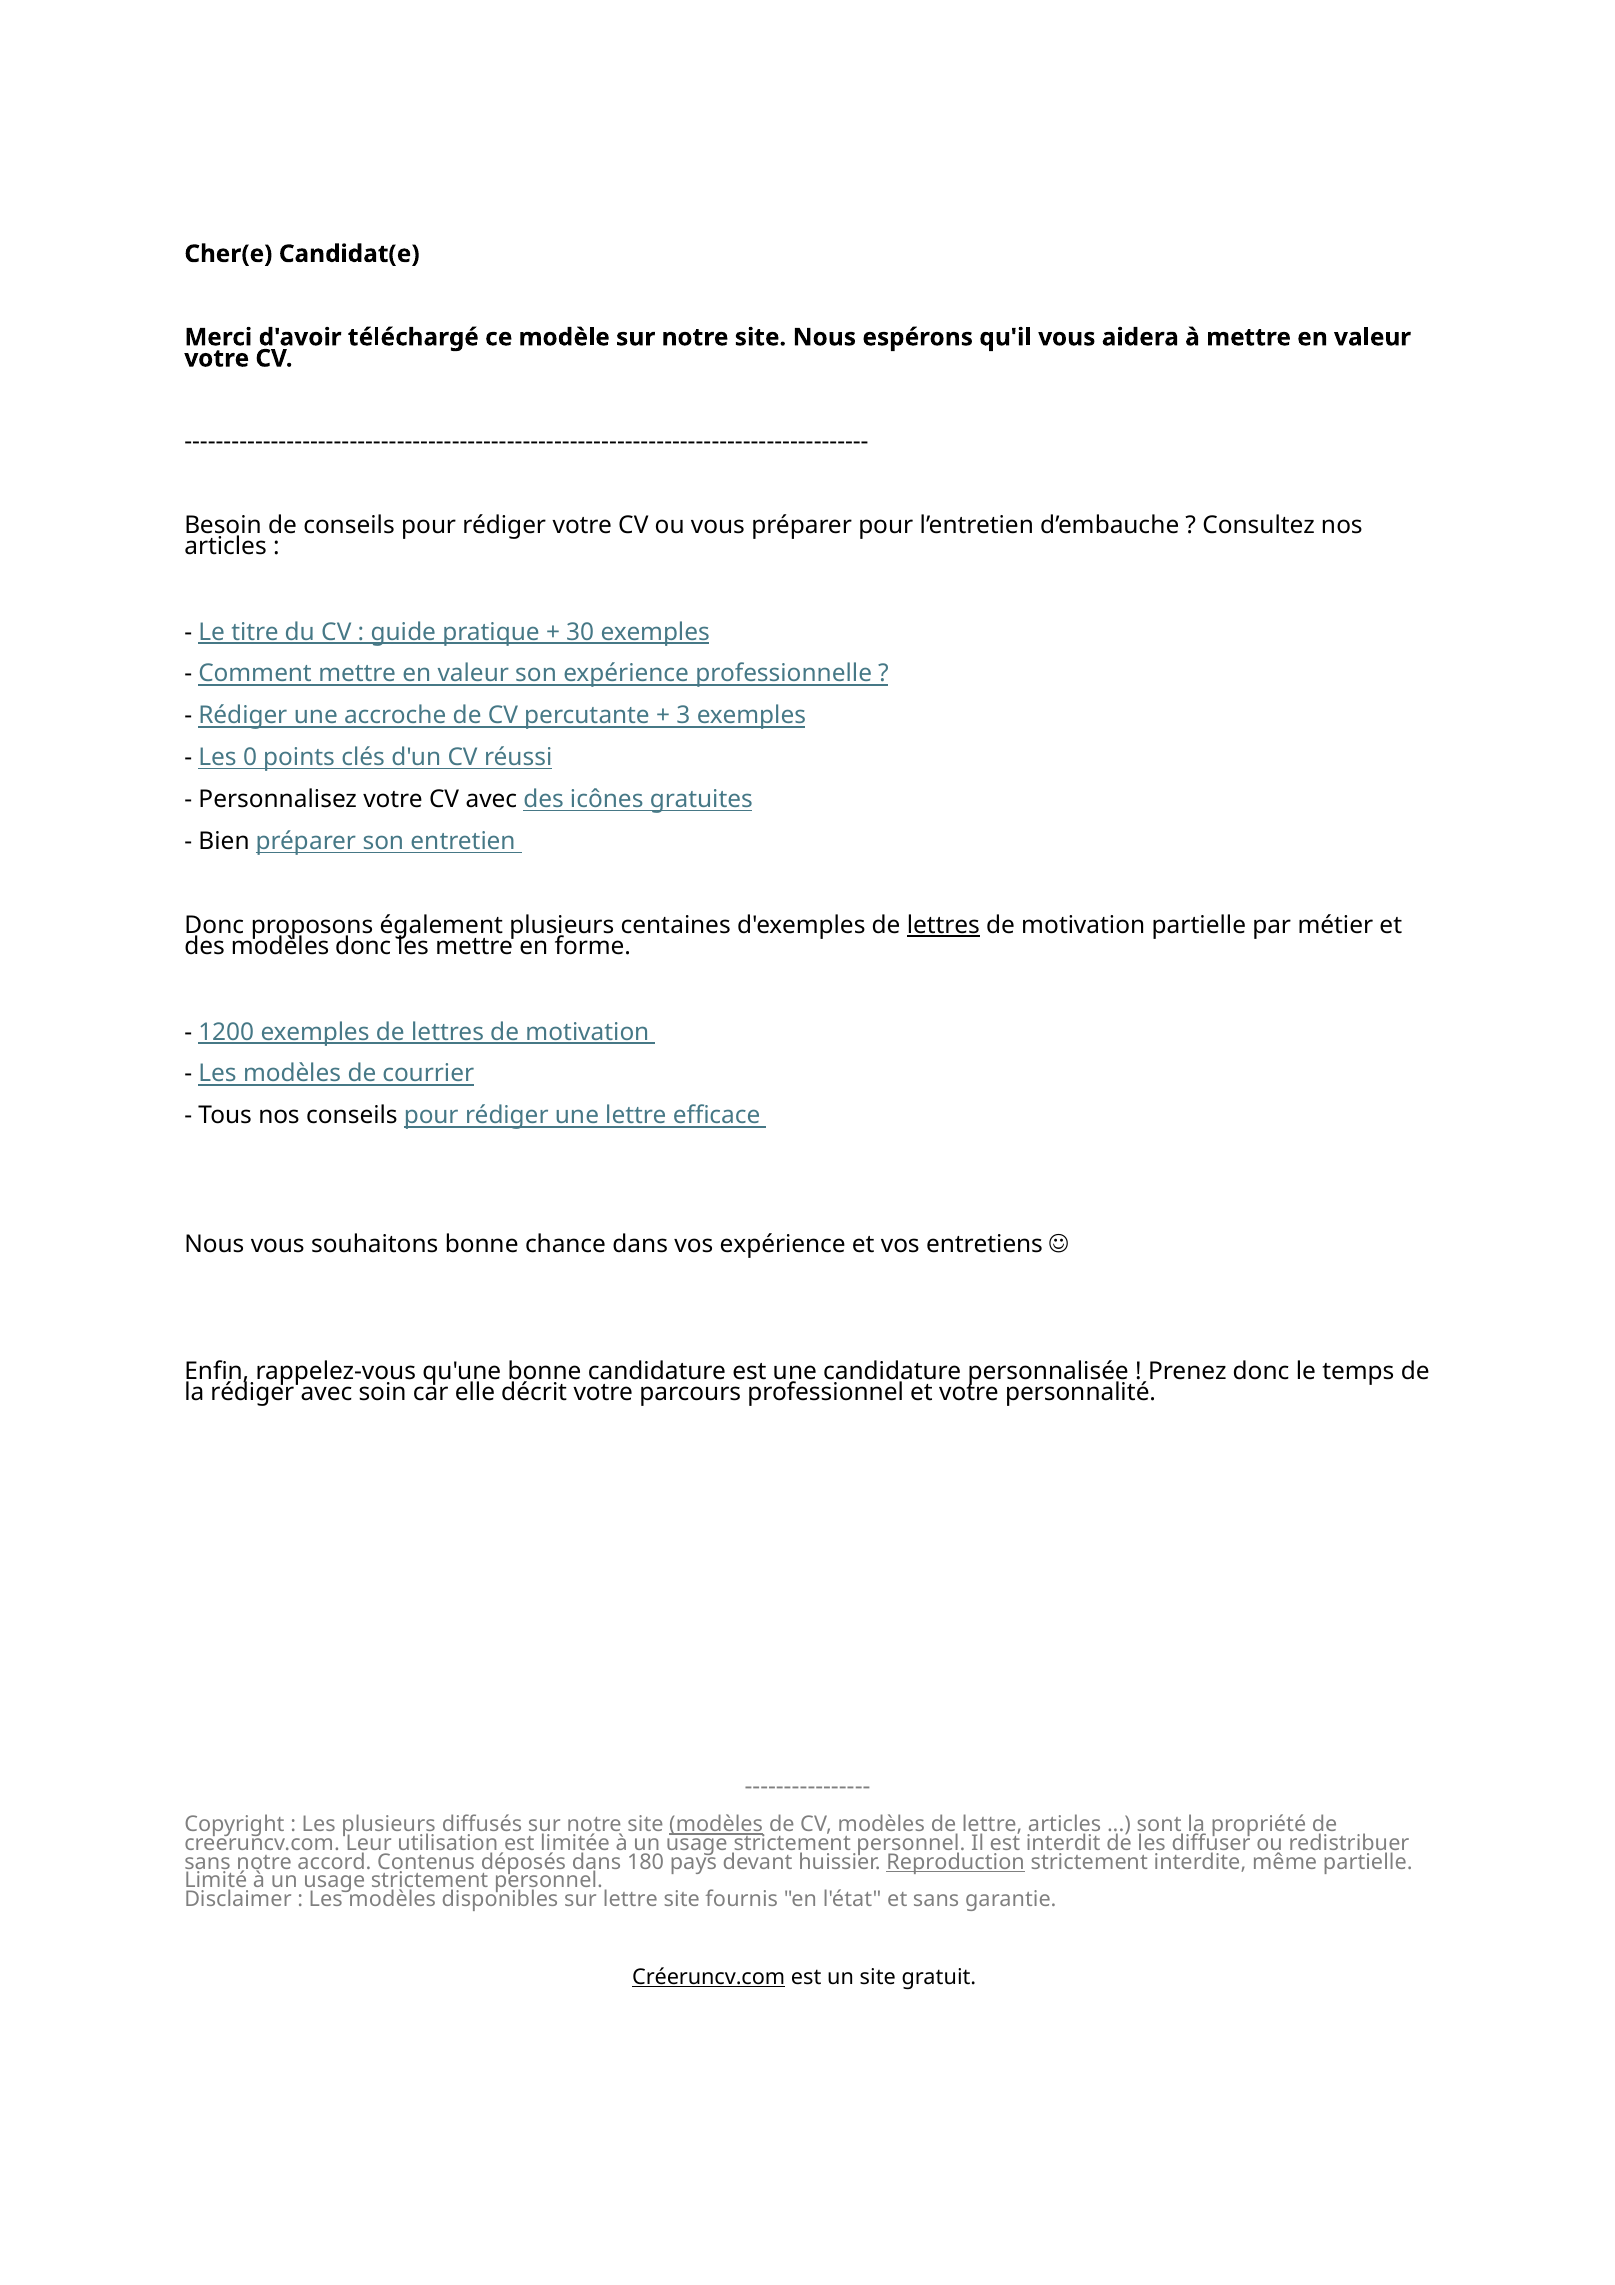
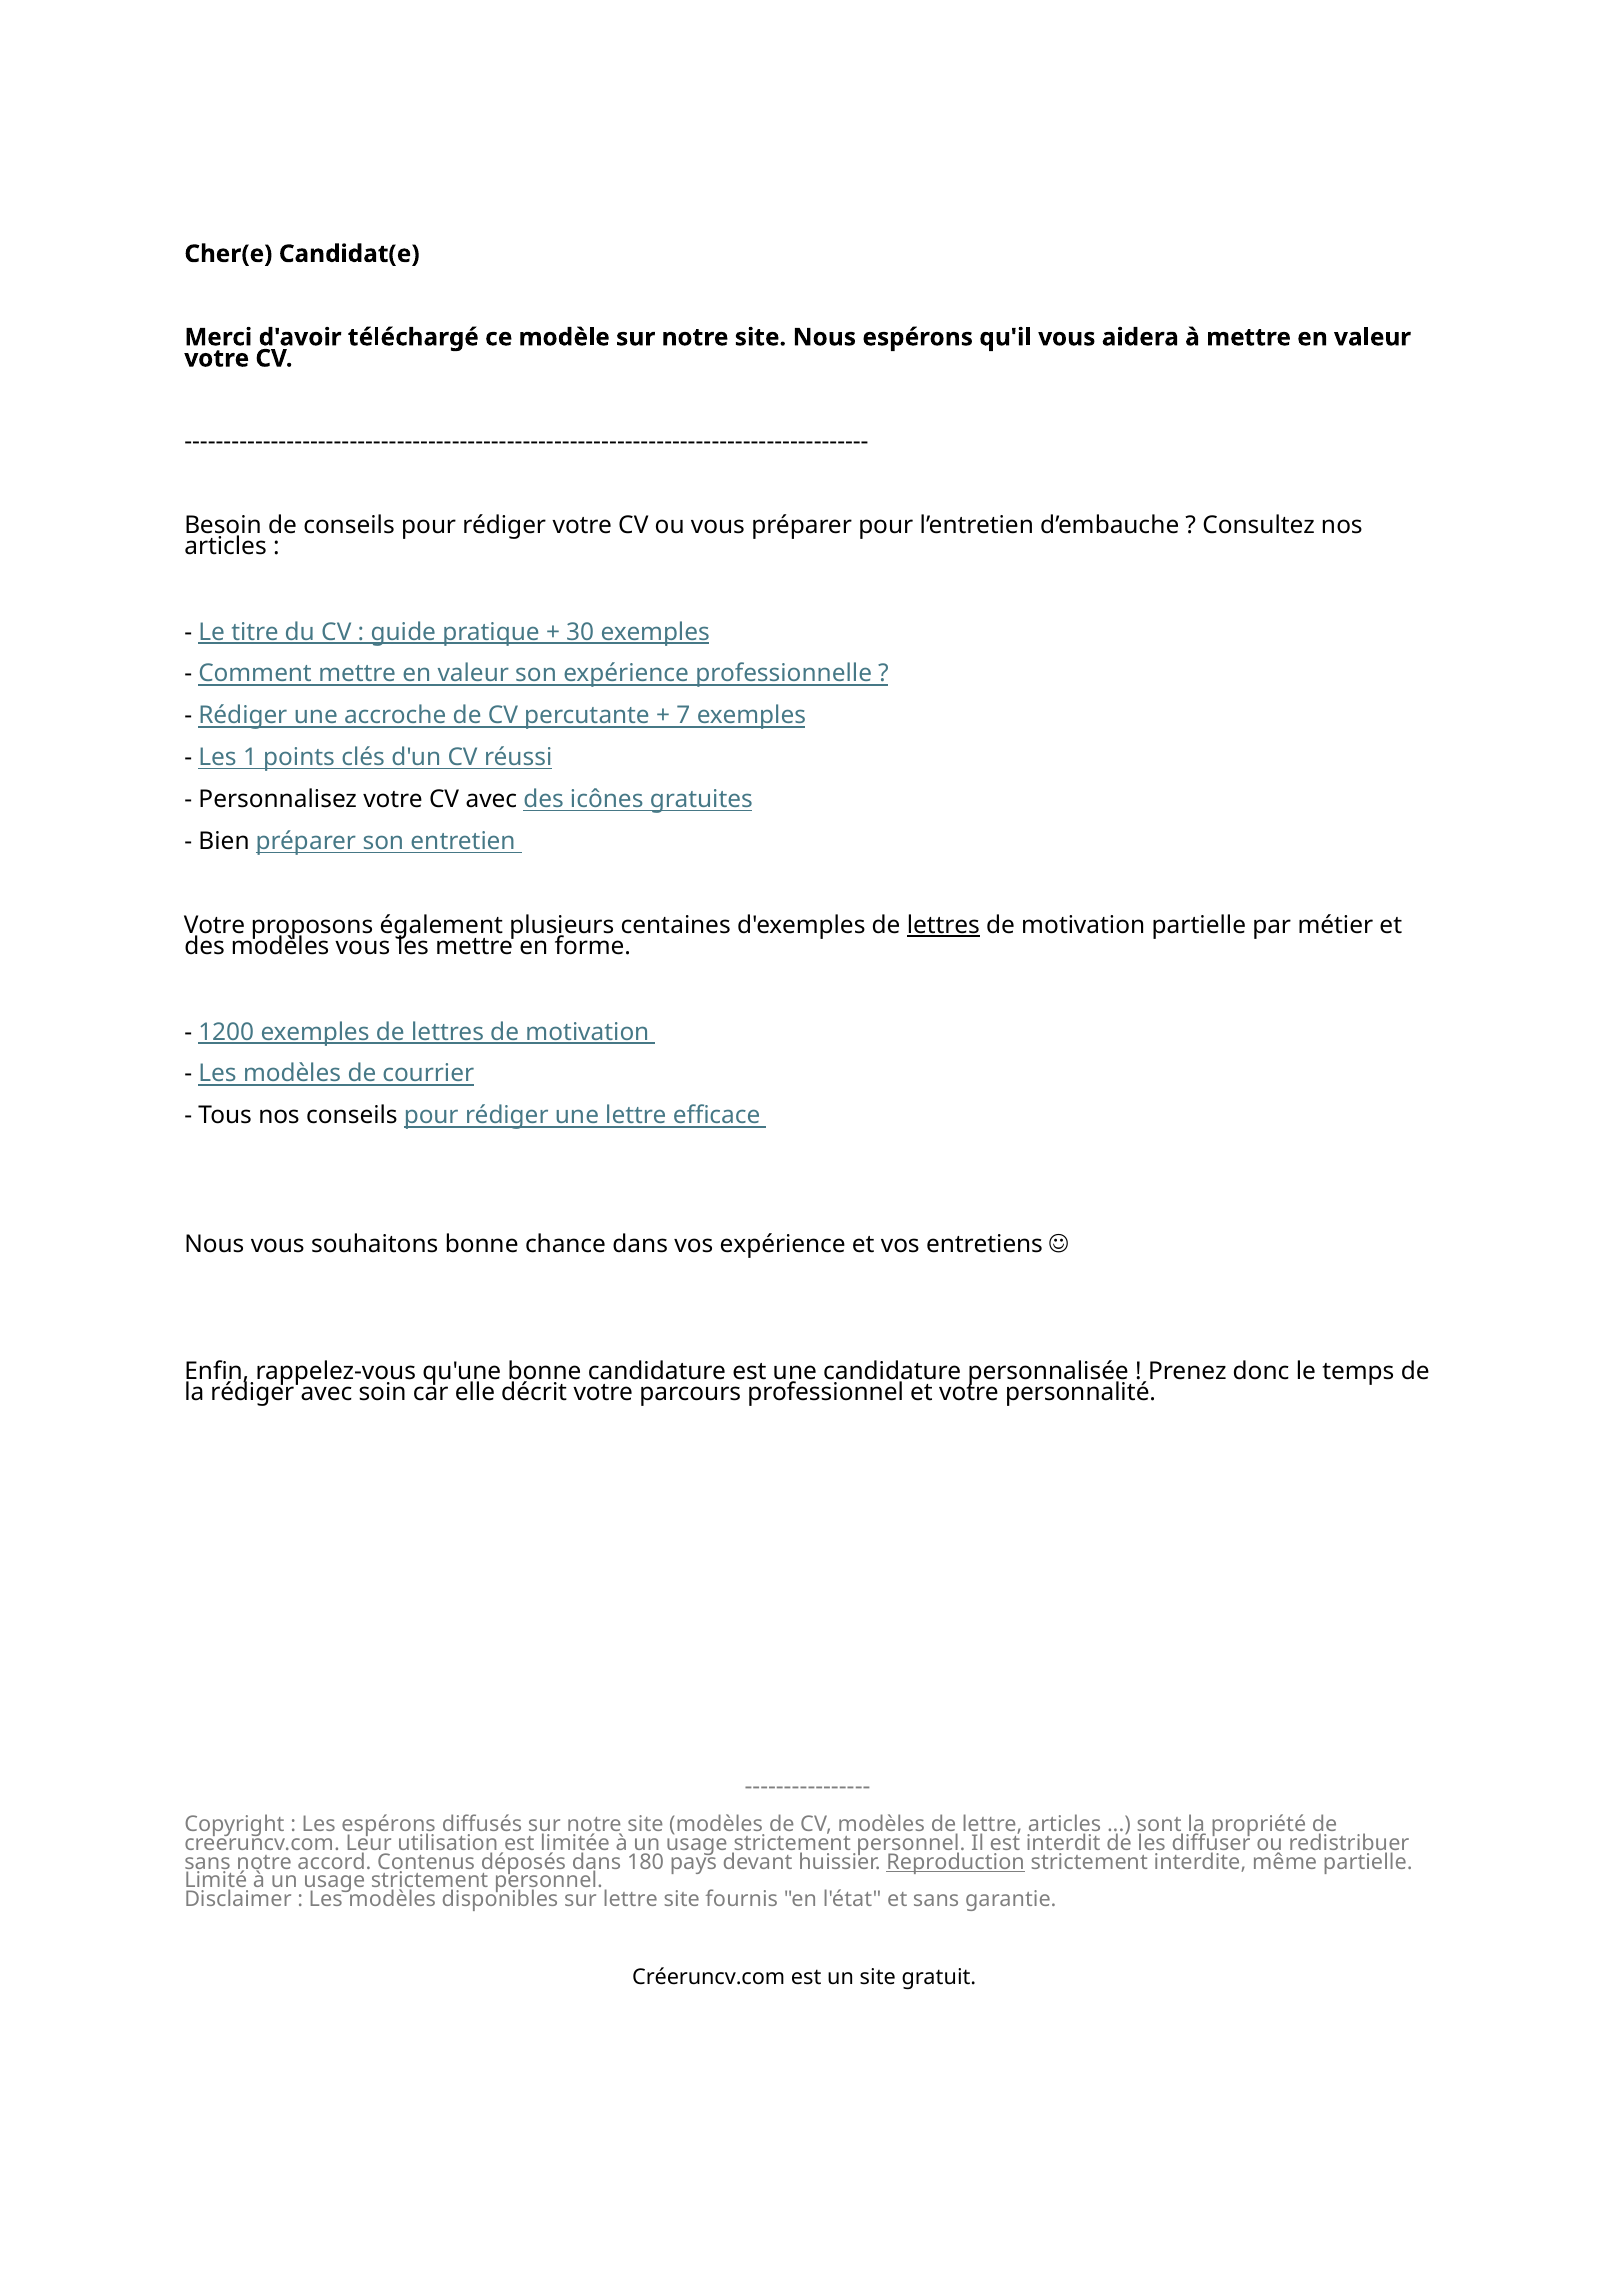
3: 3 -> 7
0: 0 -> 1
Donc at (214, 925): Donc -> Votre
modèles donc: donc -> vous
Les plusieurs: plusieurs -> espérons
modèles at (716, 1824) underline: present -> none
Créeruncv.com underline: present -> none
